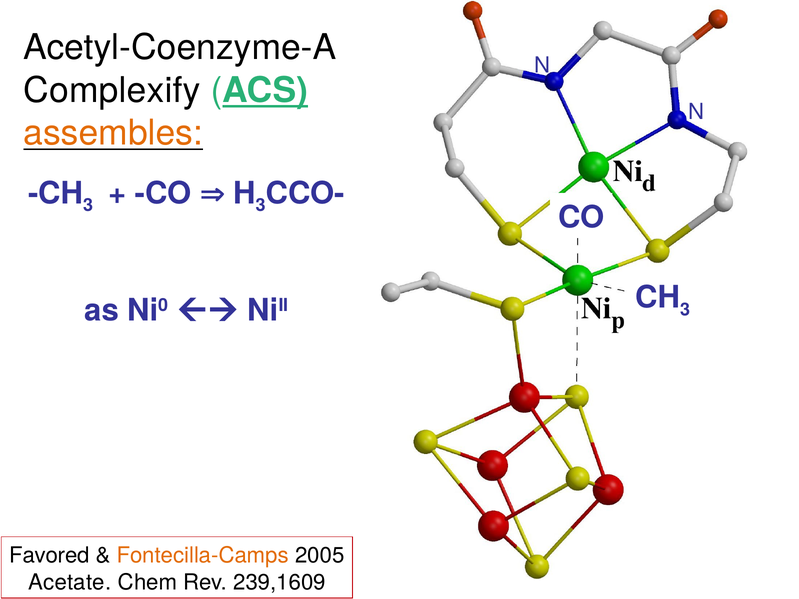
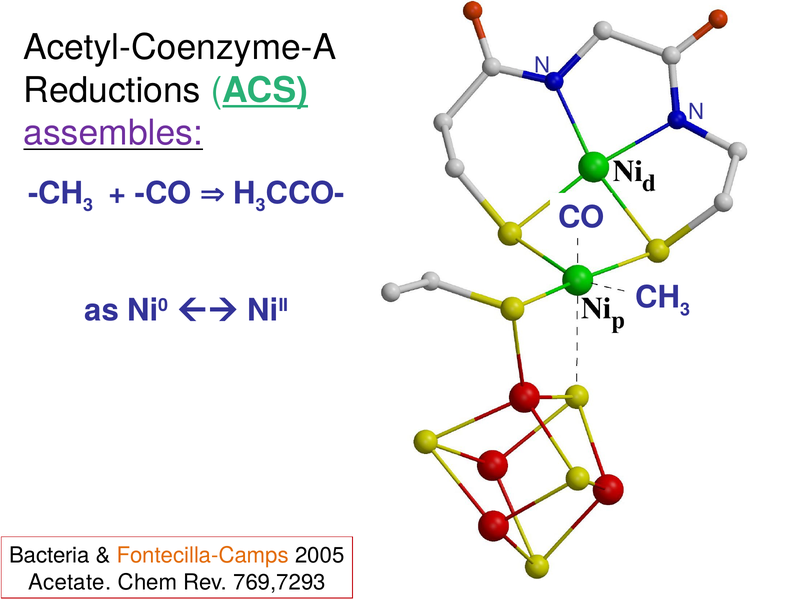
Complexify: Complexify -> Reductions
assembles colour: orange -> purple
Favored: Favored -> Bacteria
239,1609: 239,1609 -> 769,7293
